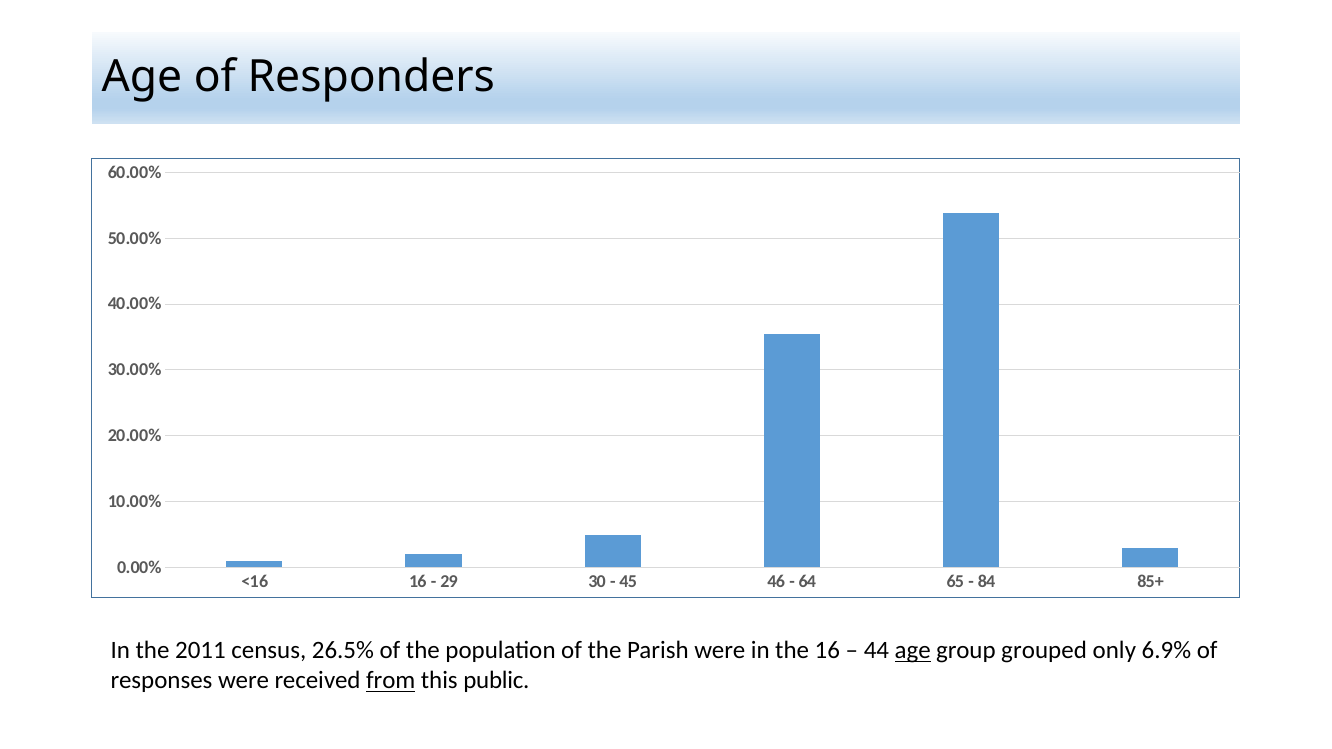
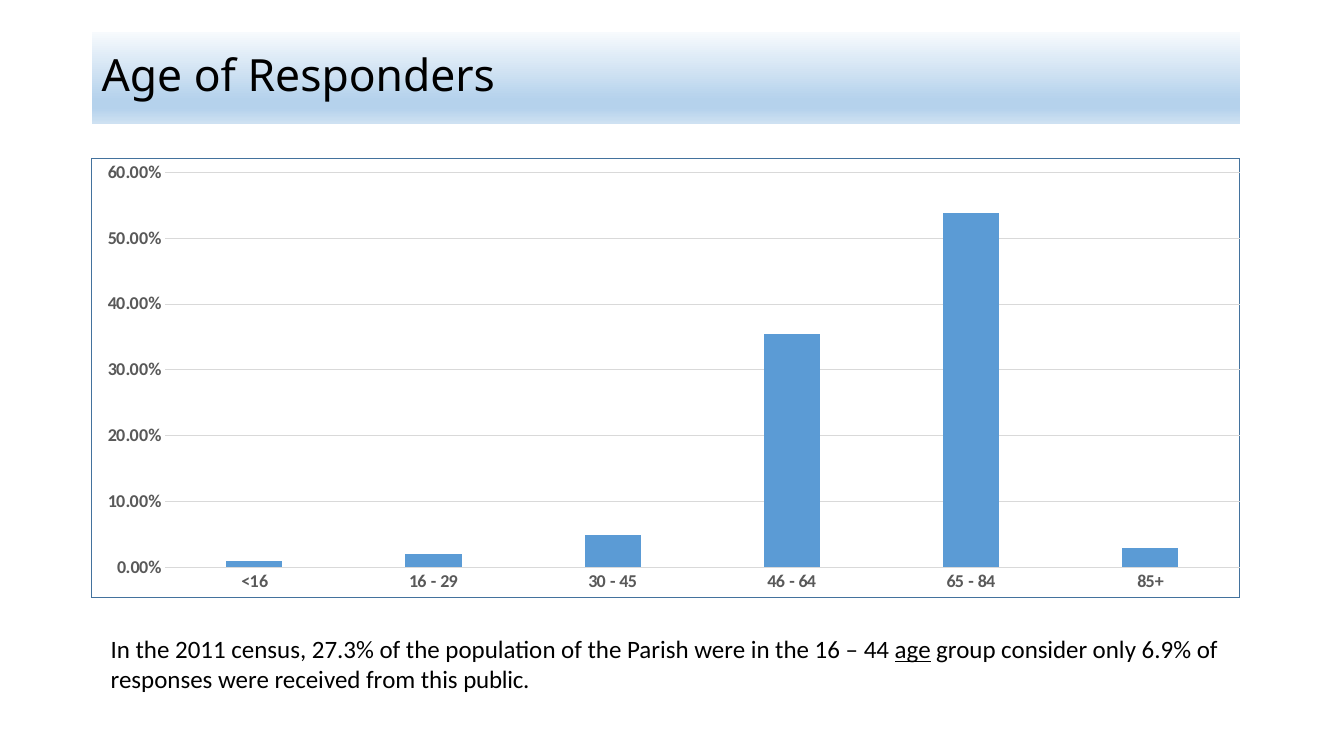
26.5%: 26.5% -> 27.3%
grouped: grouped -> consider
from underline: present -> none
